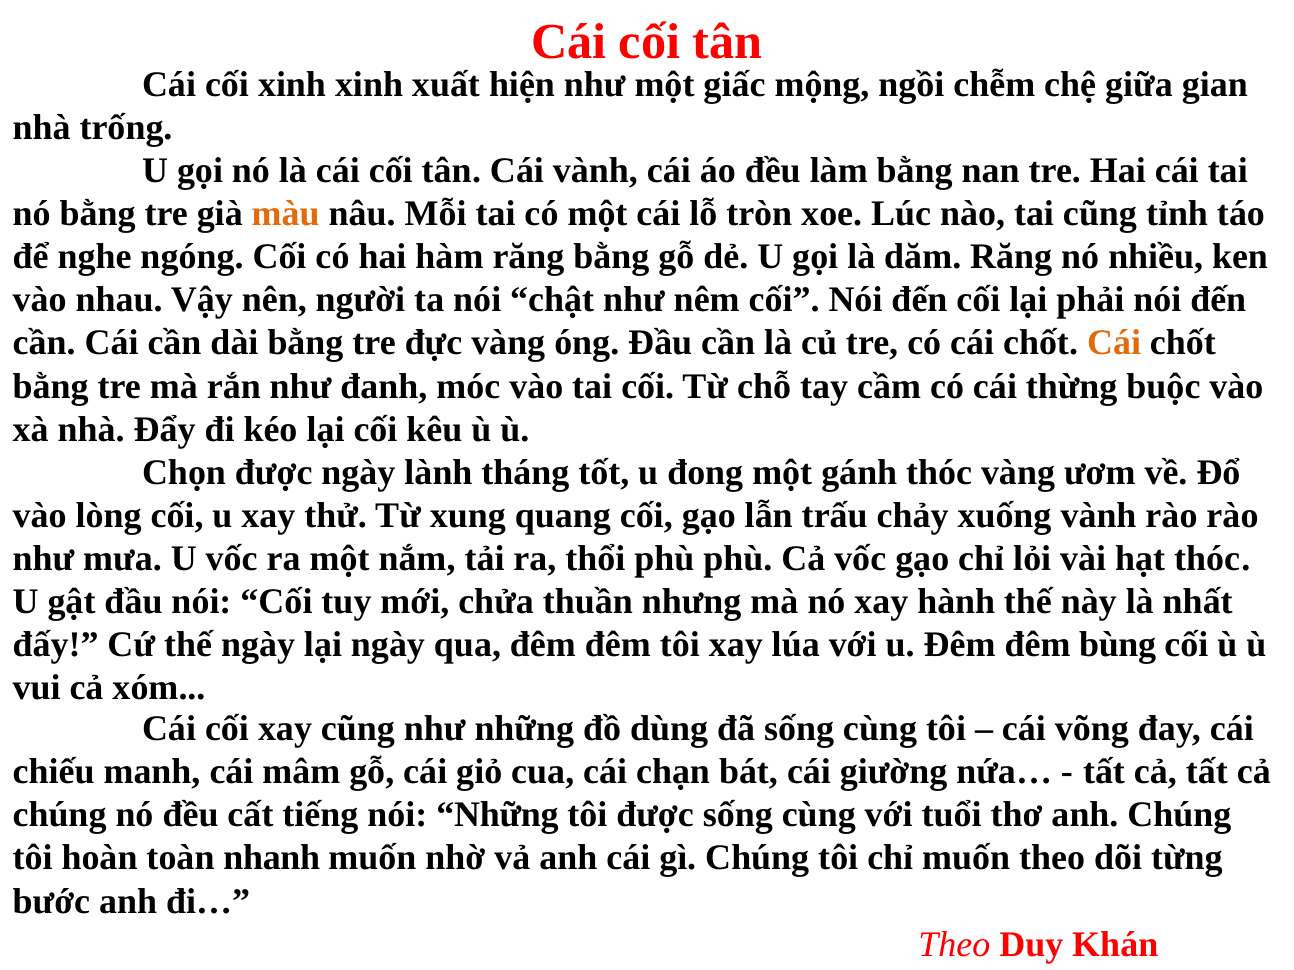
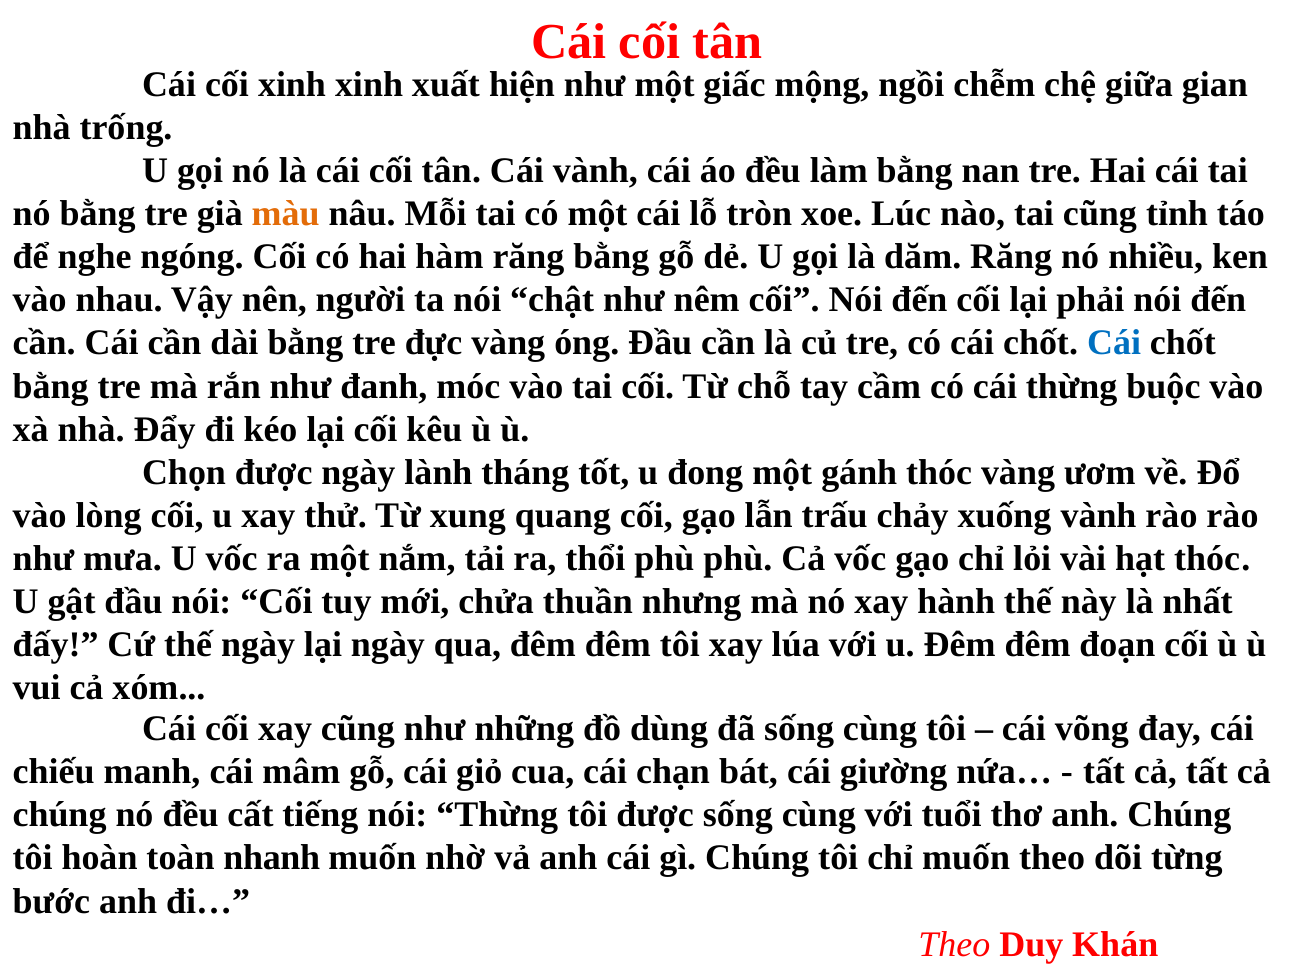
Cái at (1114, 343) colour: orange -> blue
bùng: bùng -> đoạn
nói Những: Những -> Thừng
